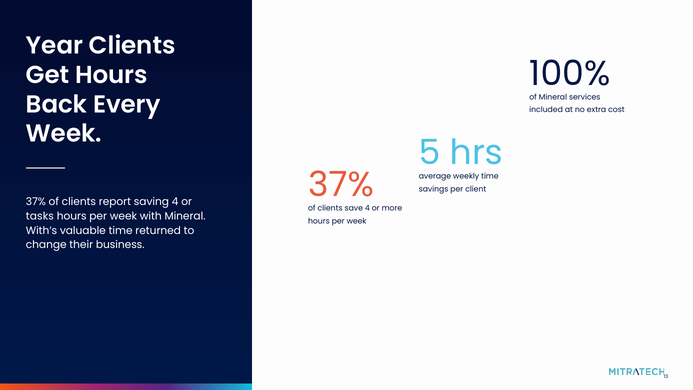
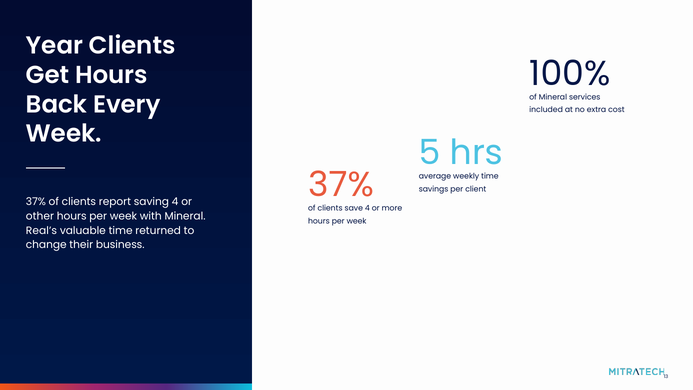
tasks: tasks -> other
With’s: With’s -> Real’s
